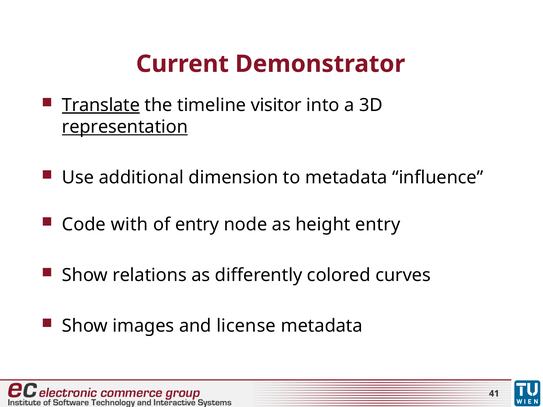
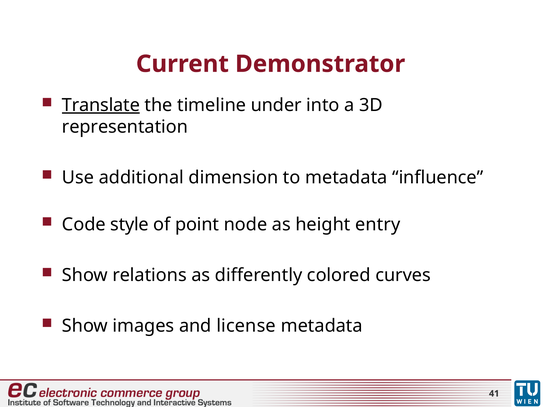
visitor: visitor -> under
representation underline: present -> none
with: with -> style
of entry: entry -> point
